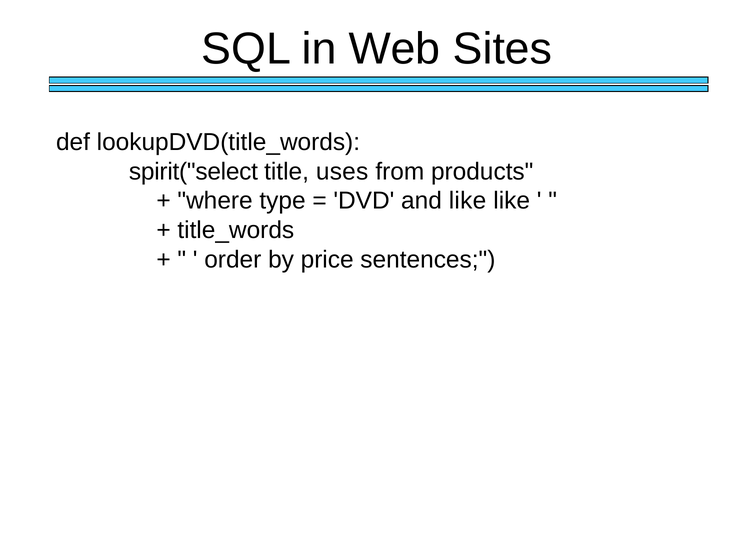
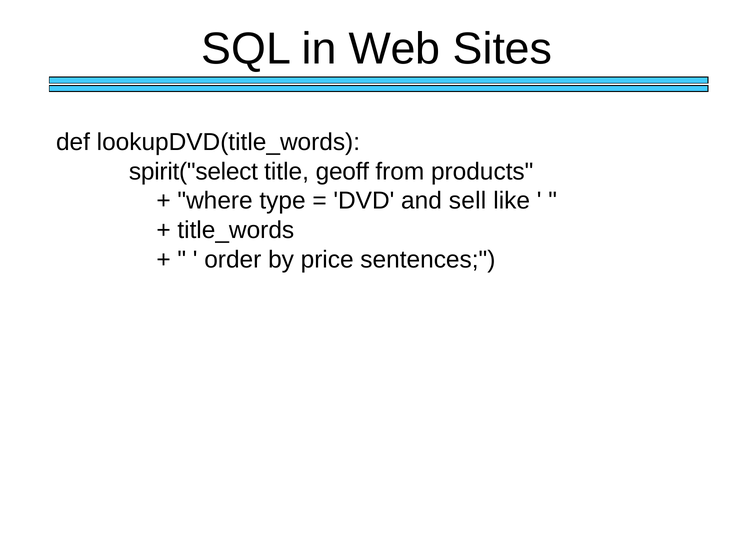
uses: uses -> geoff
and like: like -> sell
